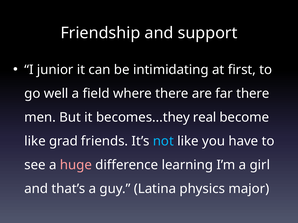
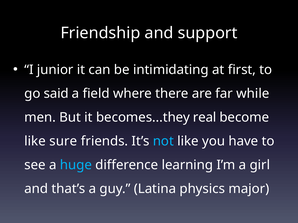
well: well -> said
far there: there -> while
grad: grad -> sure
huge colour: pink -> light blue
